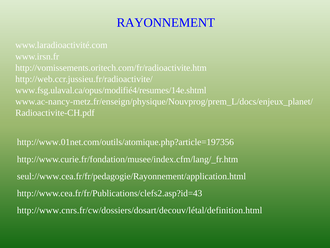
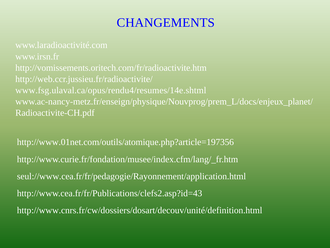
RAYONNEMENT: RAYONNEMENT -> CHANGEMENTS
www.fsg.ulaval.ca/opus/modifié4/resumes/14e.shtml: www.fsg.ulaval.ca/opus/modifié4/resumes/14e.shtml -> www.fsg.ulaval.ca/opus/rendu4/resumes/14e.shtml
http://www.cnrs.fr/cw/dossiers/dosart/decouv/létal/definition.html: http://www.cnrs.fr/cw/dossiers/dosart/decouv/létal/definition.html -> http://www.cnrs.fr/cw/dossiers/dosart/decouv/unité/definition.html
